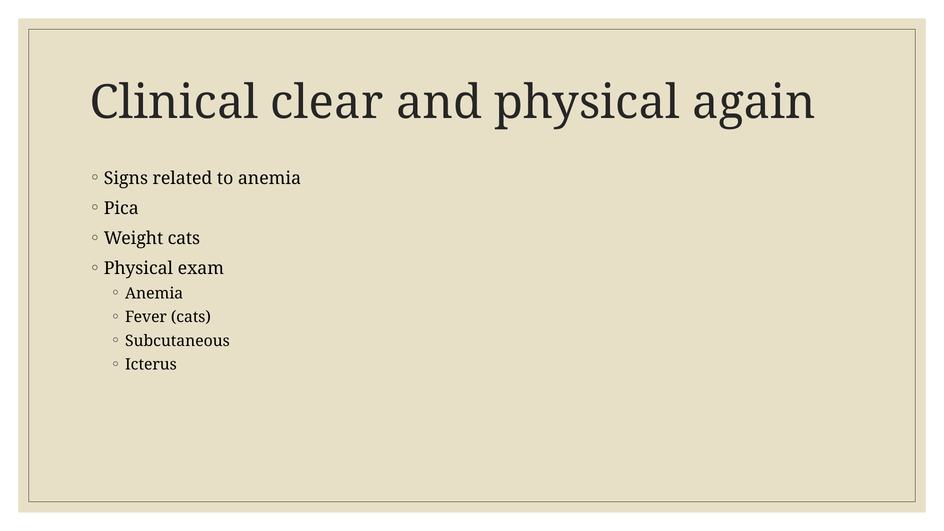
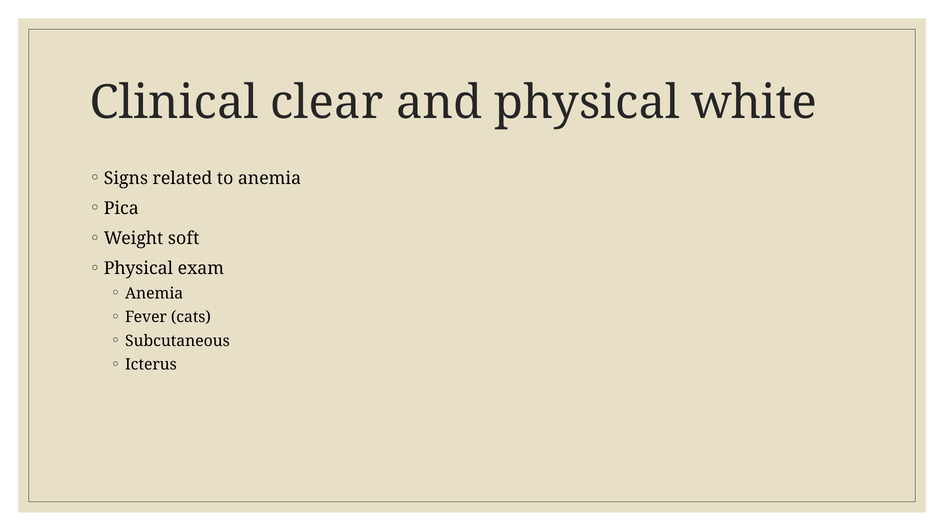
again: again -> white
Weight cats: cats -> soft
